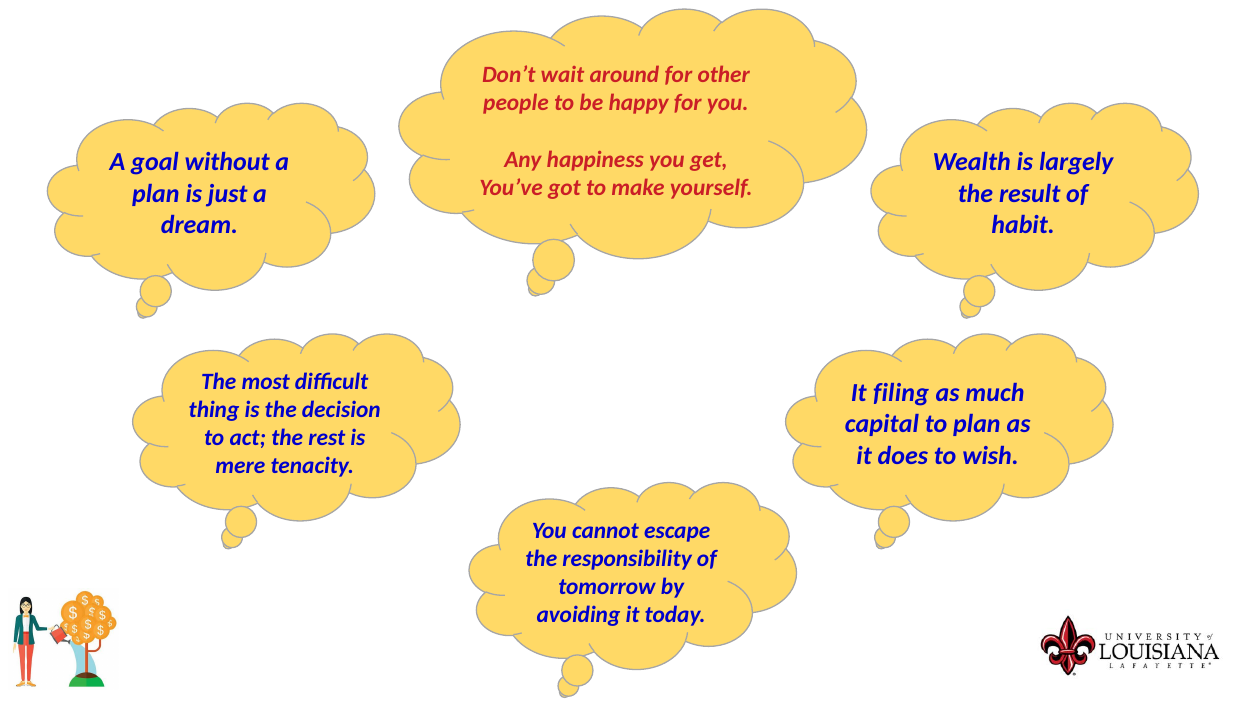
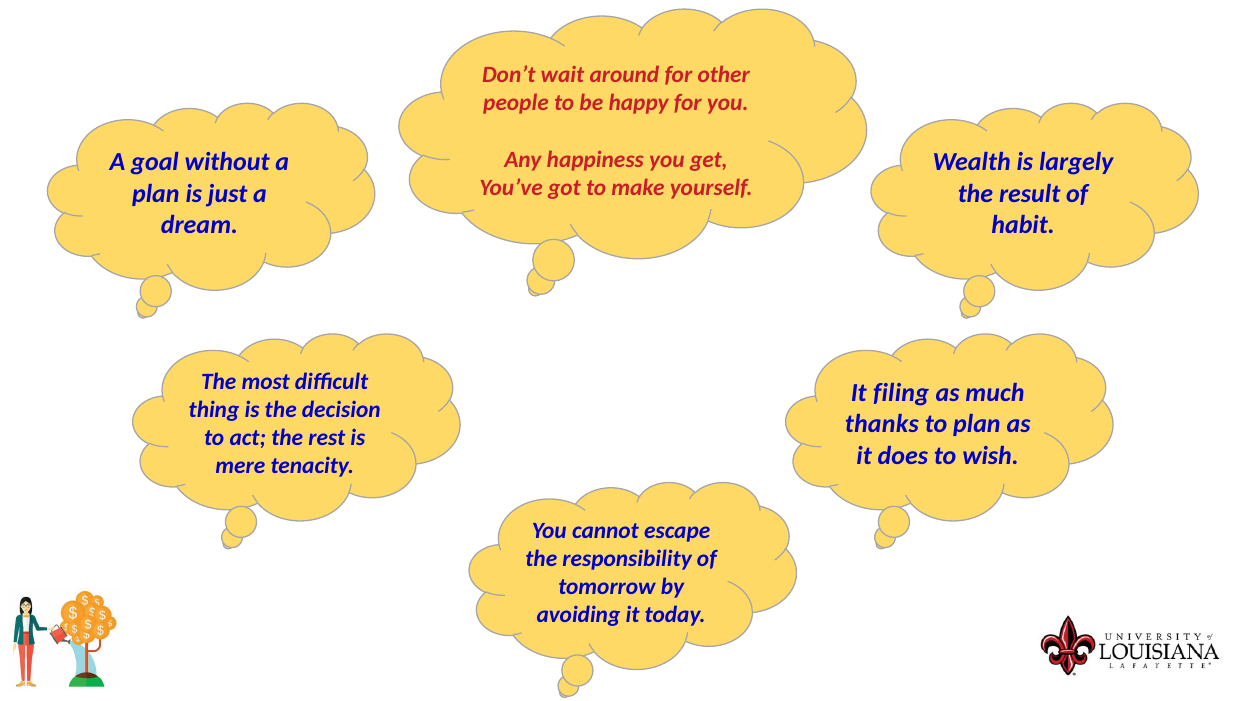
capital: capital -> thanks
